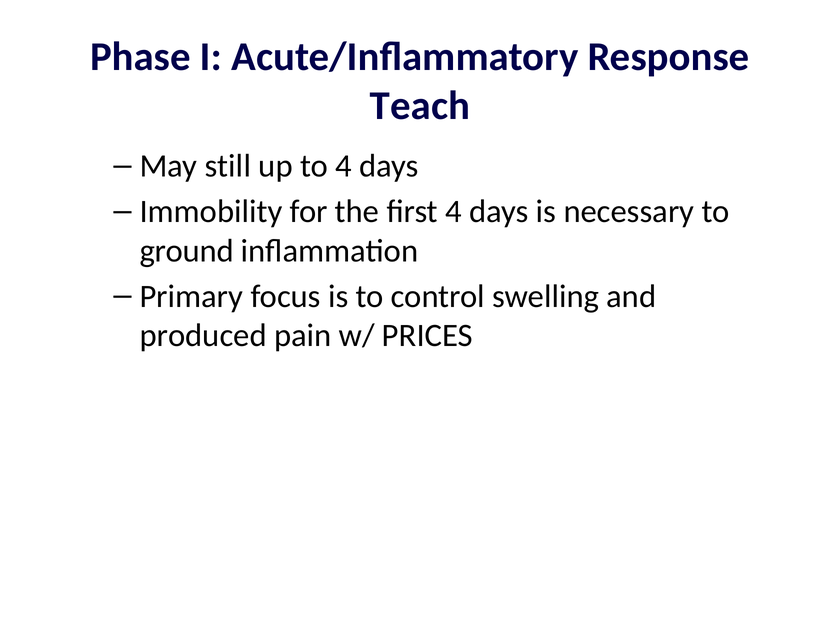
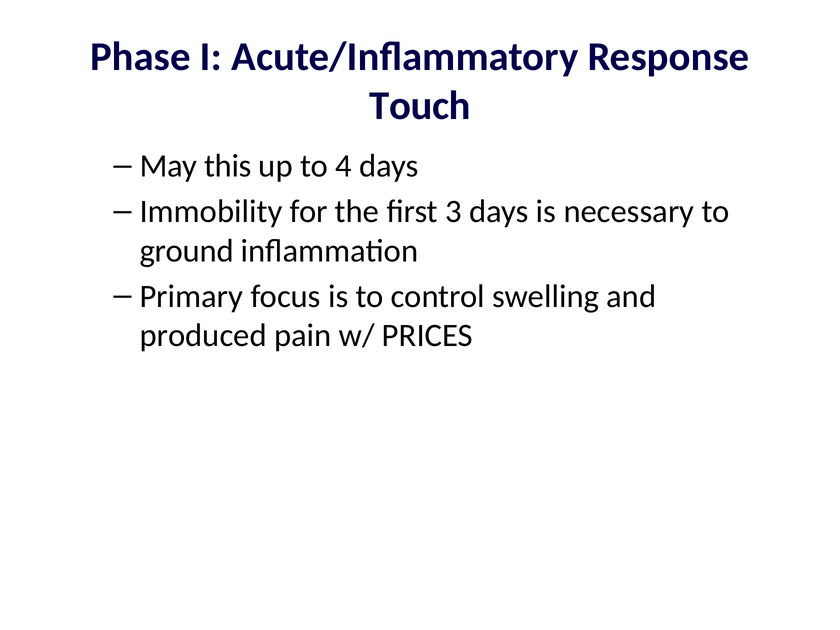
Teach: Teach -> Touch
still: still -> this
first 4: 4 -> 3
